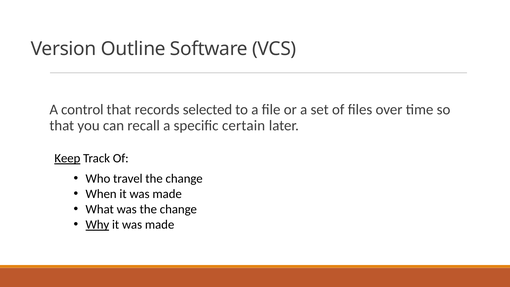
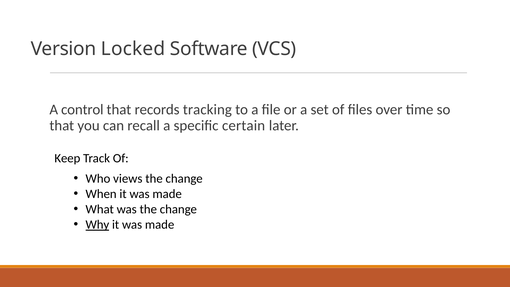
Outline: Outline -> Locked
selected: selected -> tracking
Keep underline: present -> none
travel: travel -> views
